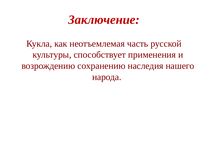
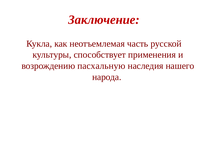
сохранению: сохранению -> пасхальную
